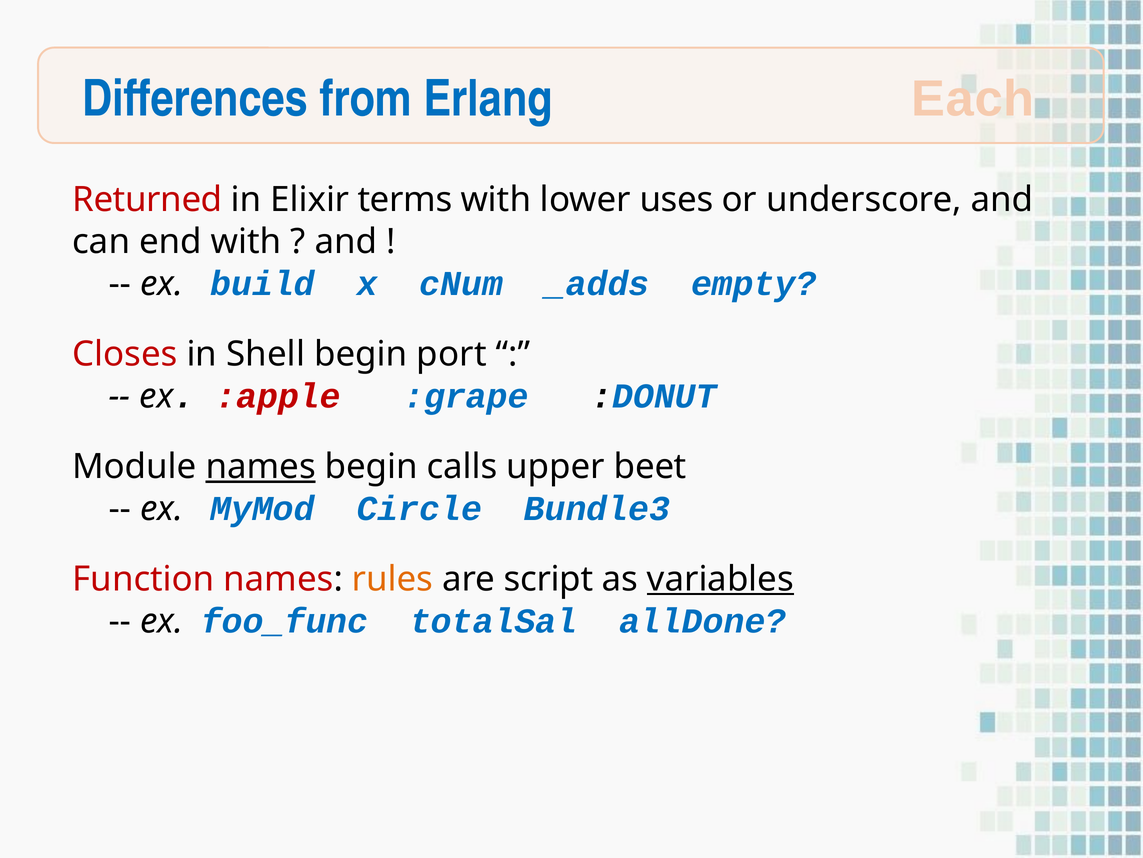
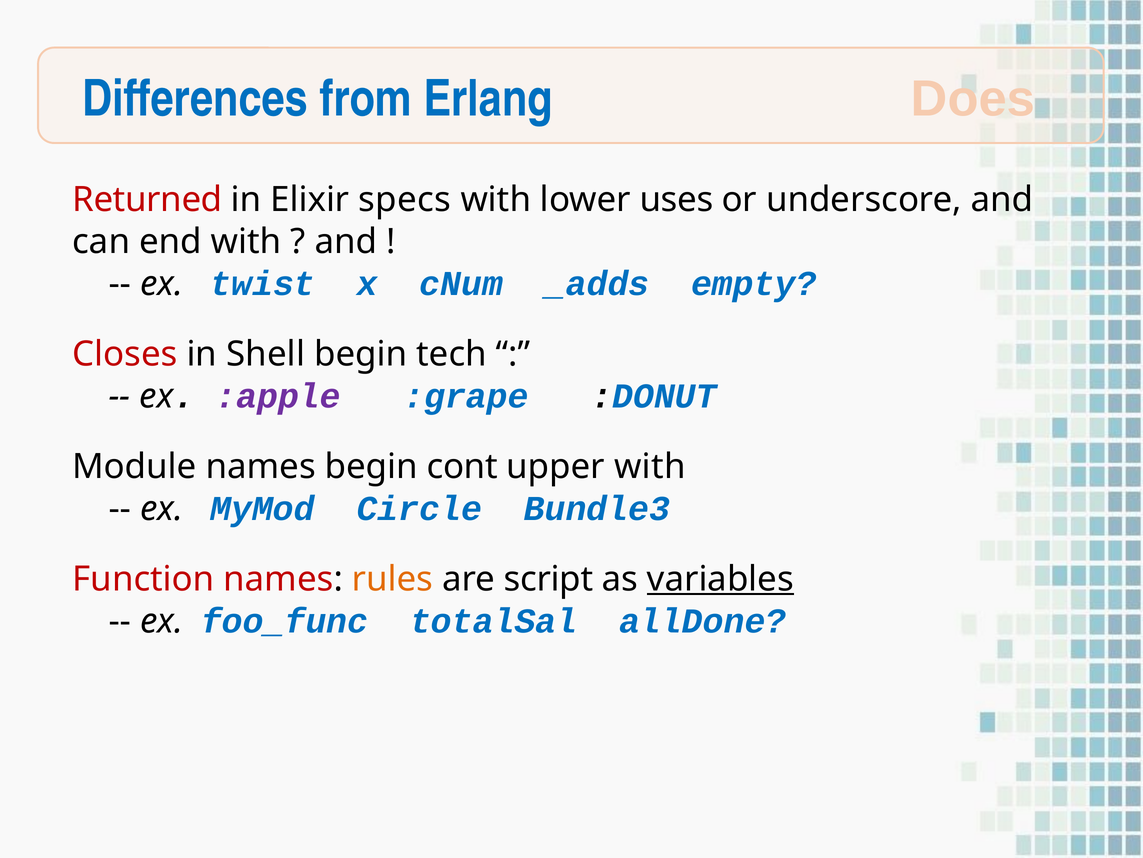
Each: Each -> Does
terms: terms -> specs
build: build -> twist
port: port -> tech
:apple colour: red -> purple
names at (261, 466) underline: present -> none
calls: calls -> cont
upper beet: beet -> with
